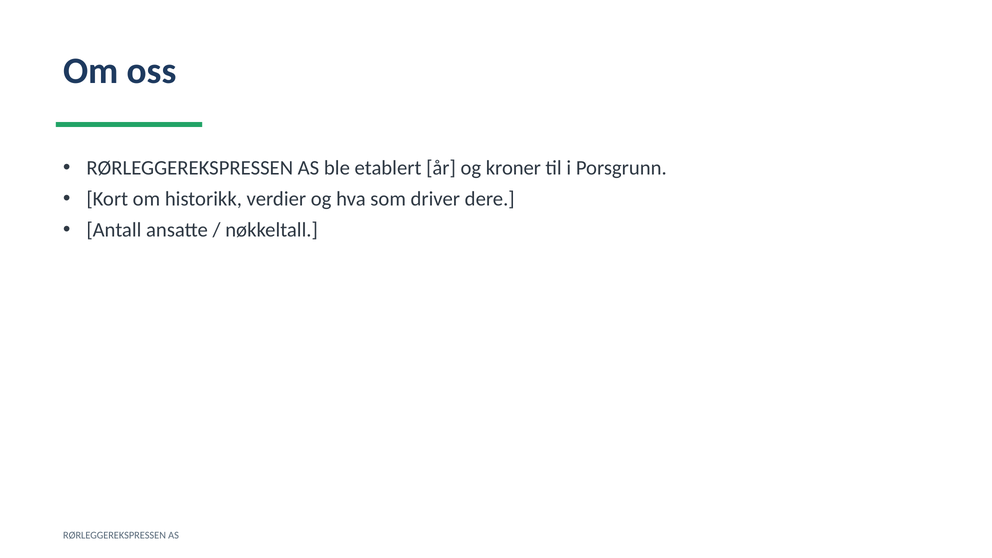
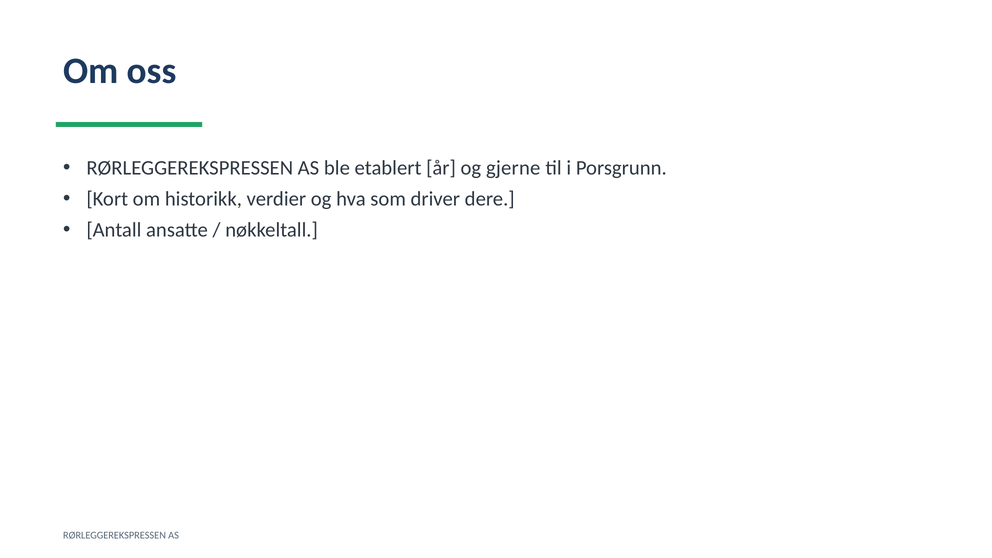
kroner: kroner -> gjerne
